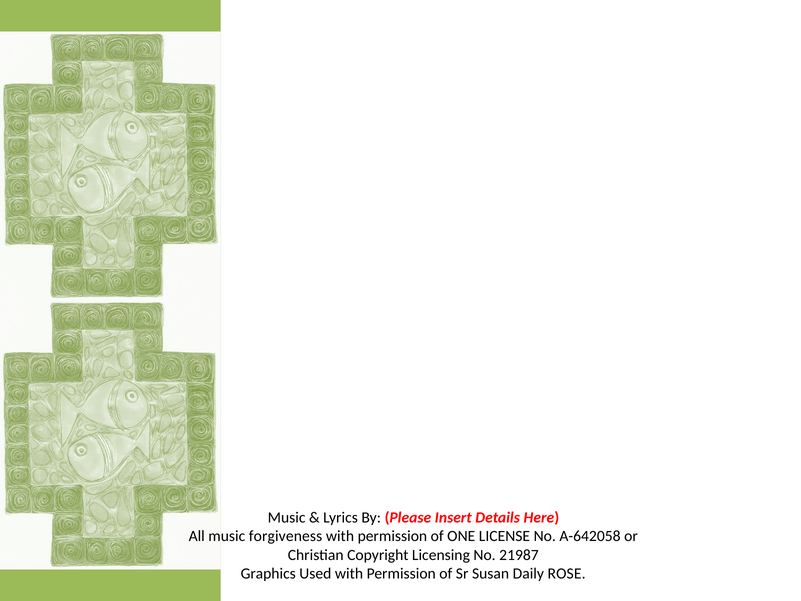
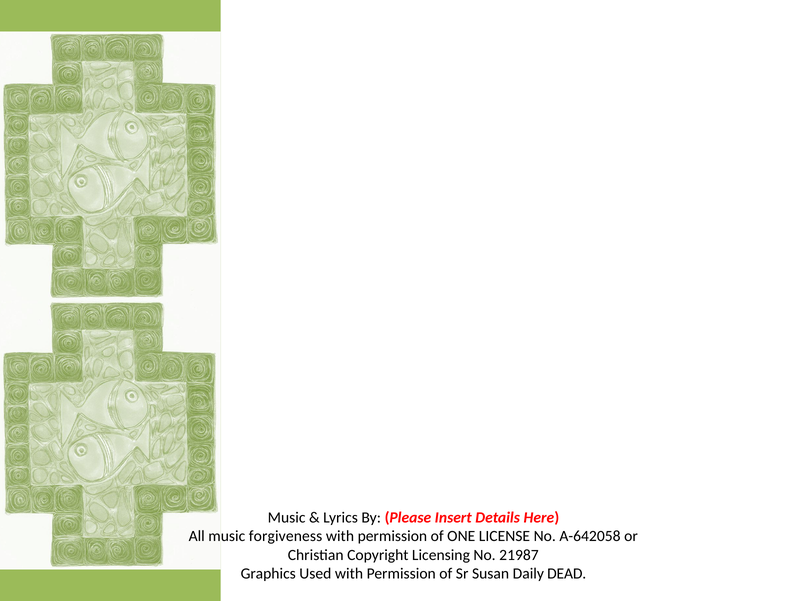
ROSE: ROSE -> DEAD
